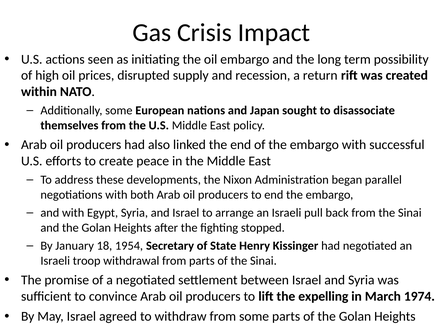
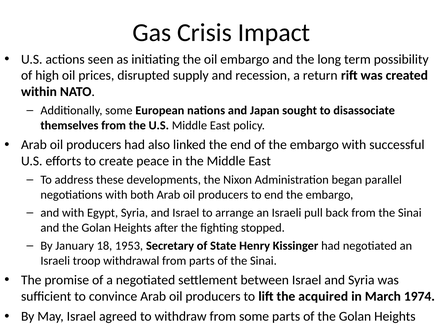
1954: 1954 -> 1953
expelling: expelling -> acquired
